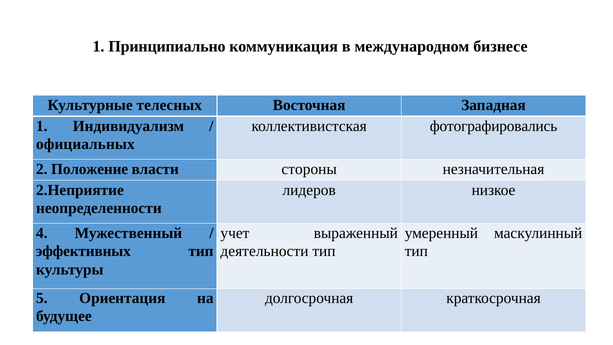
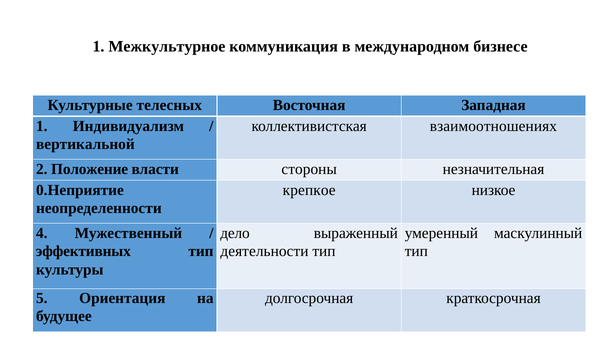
Принципиально: Принципиально -> Межкультурное
фотографировались: фотографировались -> взаимоотношениях
официальных: официальных -> вертикальной
2.Неприятие: 2.Неприятие -> 0.Неприятие
лидеров: лидеров -> крепкое
учет: учет -> дело
